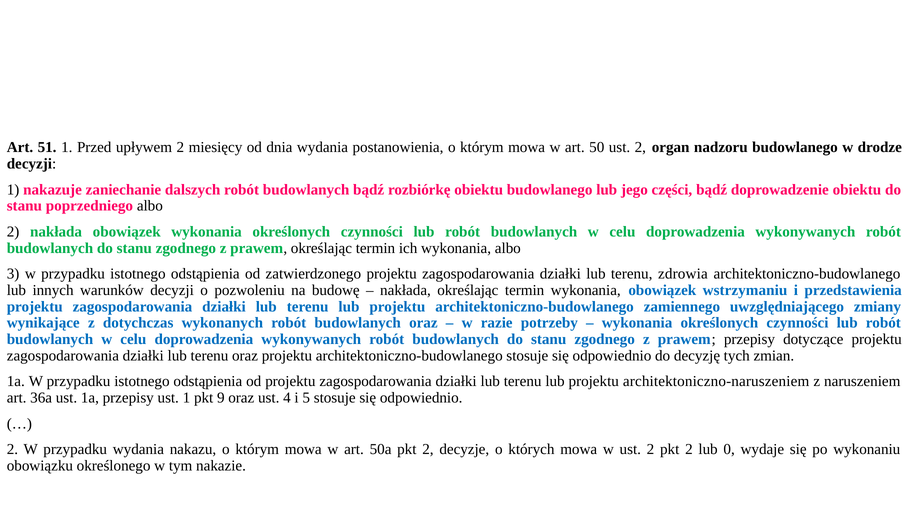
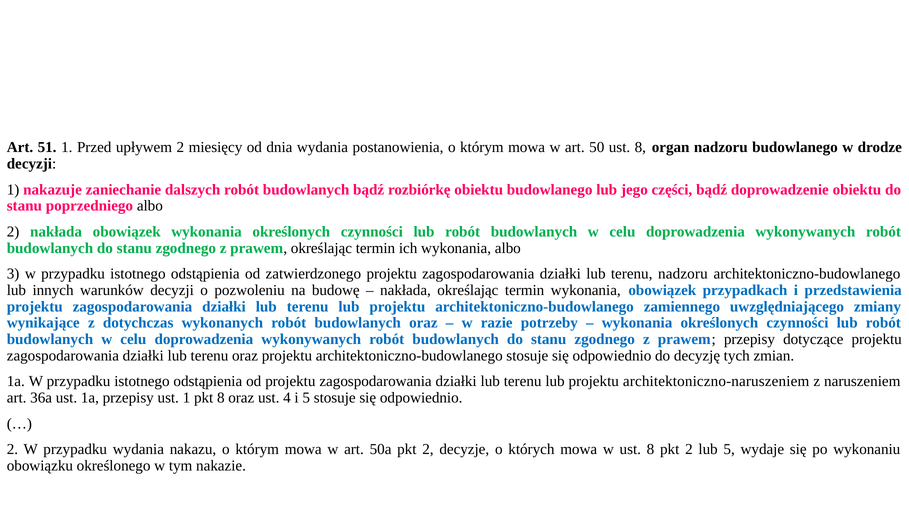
50 ust 2: 2 -> 8
terenu zdrowia: zdrowia -> nadzoru
wstrzymaniu: wstrzymaniu -> przypadkach
pkt 9: 9 -> 8
w ust 2: 2 -> 8
lub 0: 0 -> 5
